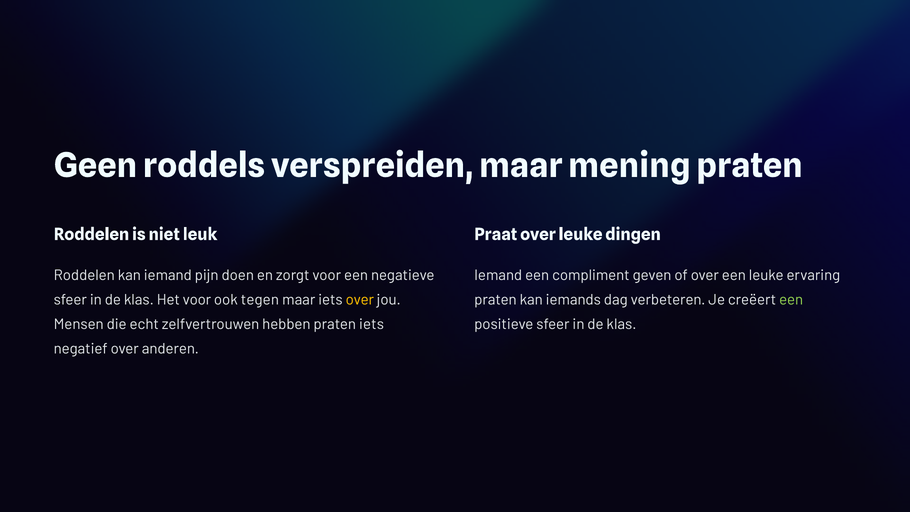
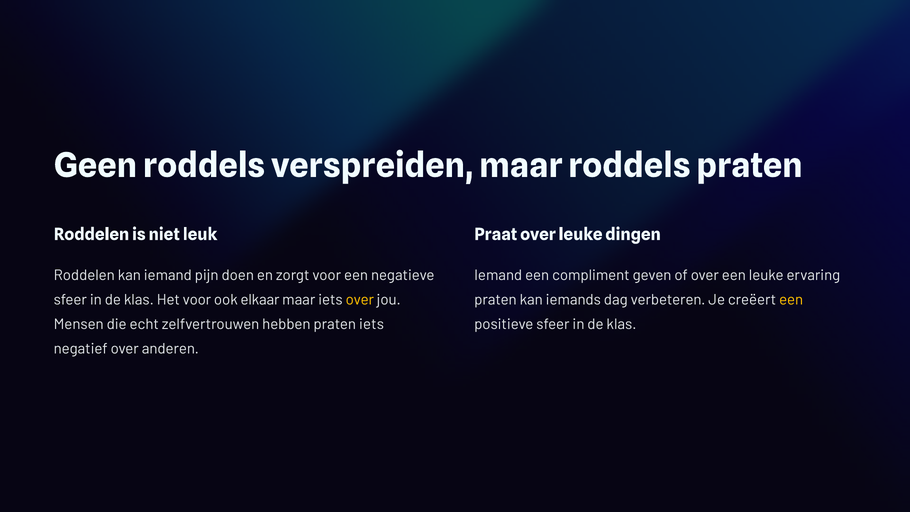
maar mening: mening -> roddels
tegen: tegen -> elkaar
een at (791, 300) colour: light green -> yellow
